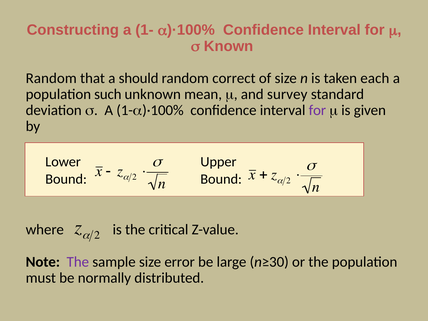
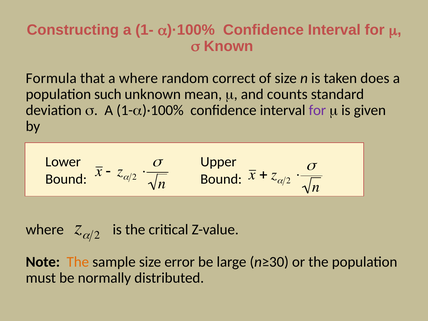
Random at (51, 78): Random -> Formula
a should: should -> where
each: each -> does
survey: survey -> counts
The at (78, 262) colour: purple -> orange
